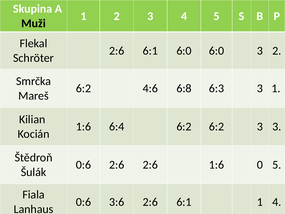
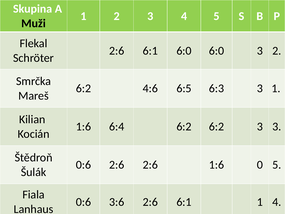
6:8: 6:8 -> 6:5
